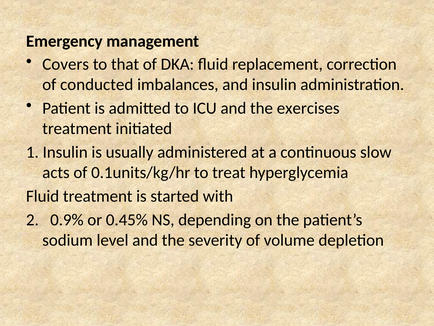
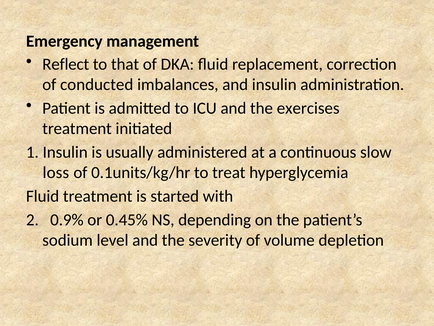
Covers: Covers -> Reflect
acts: acts -> loss
